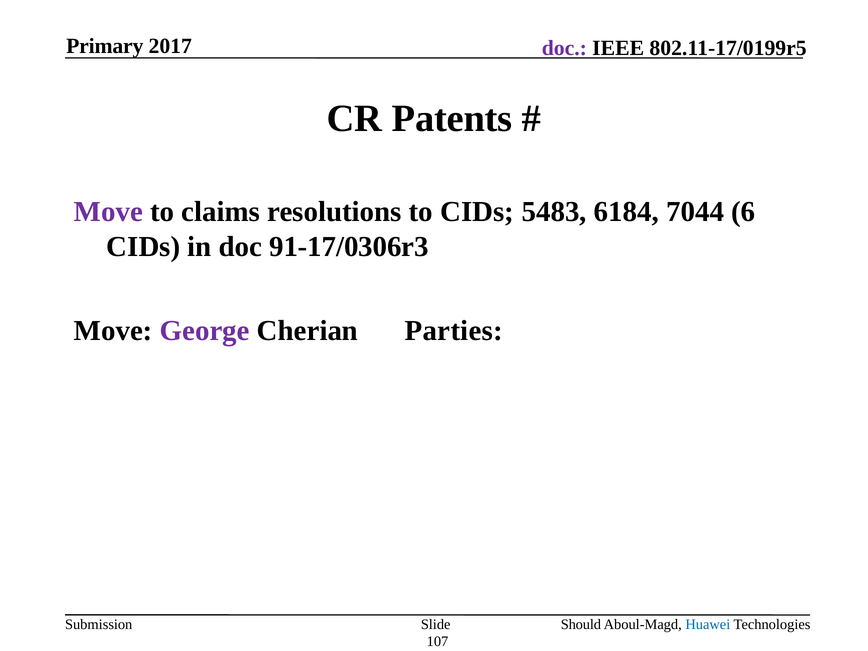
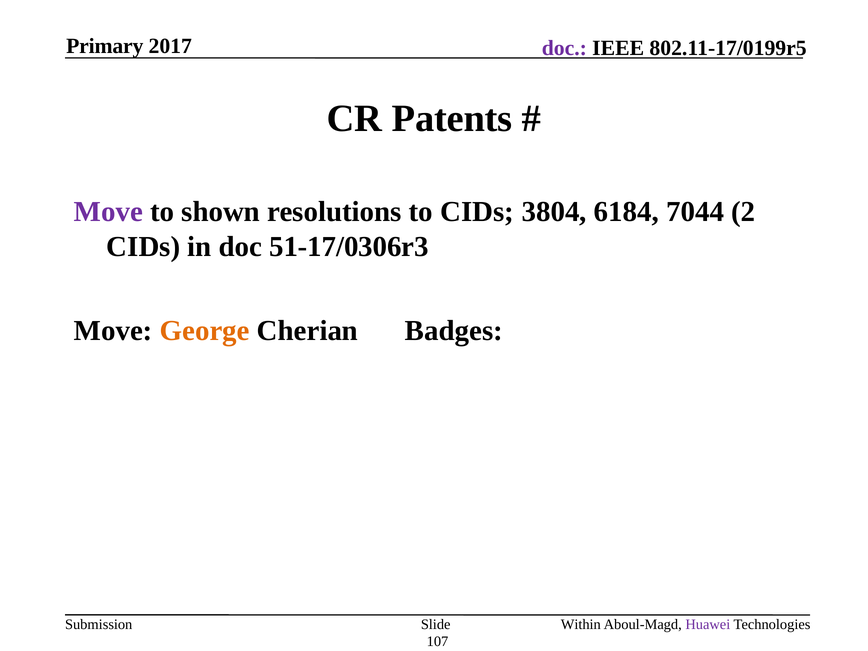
claims: claims -> shown
5483: 5483 -> 3804
6: 6 -> 2
91-17/0306r3: 91-17/0306r3 -> 51-17/0306r3
George colour: purple -> orange
Parties: Parties -> Badges
Should: Should -> Within
Huawei colour: blue -> purple
